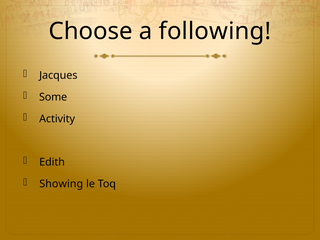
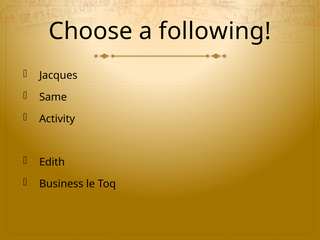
Some: Some -> Same
Showing: Showing -> Business
